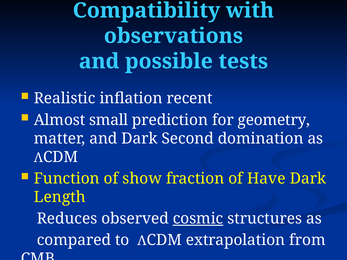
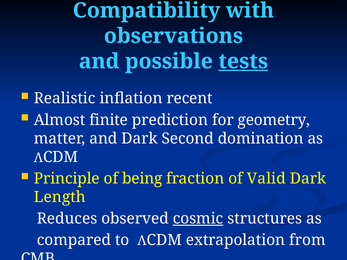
tests underline: none -> present
small: small -> finite
Function: Function -> Principle
show: show -> being
Have: Have -> Valid
